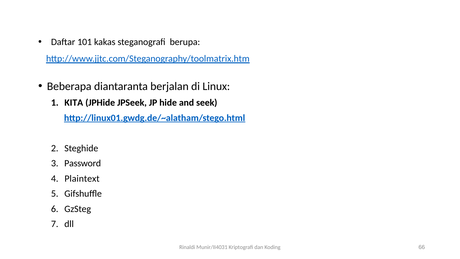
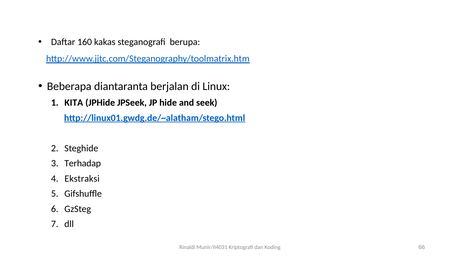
101: 101 -> 160
Password: Password -> Terhadap
Plaintext: Plaintext -> Ekstraksi
